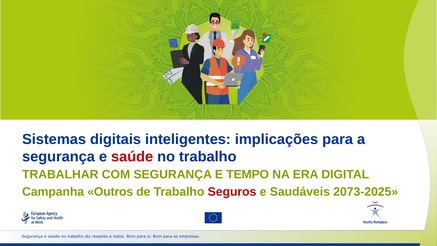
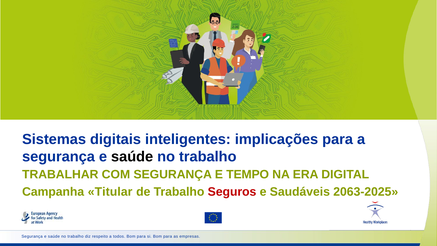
saúde at (132, 157) colour: red -> black
Outros: Outros -> Titular
2073-2025: 2073-2025 -> 2063-2025
